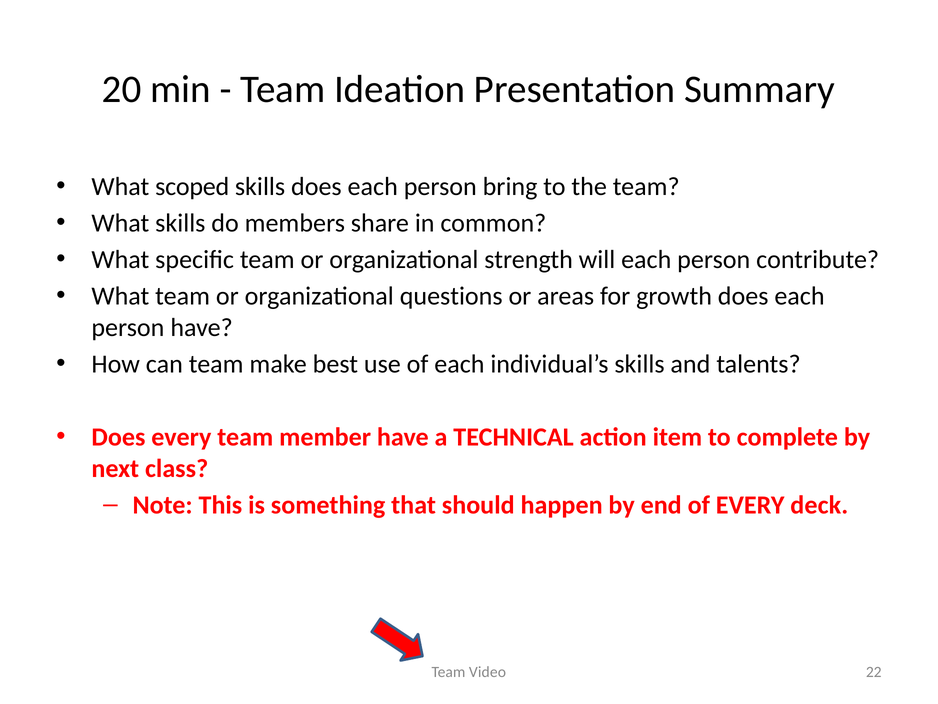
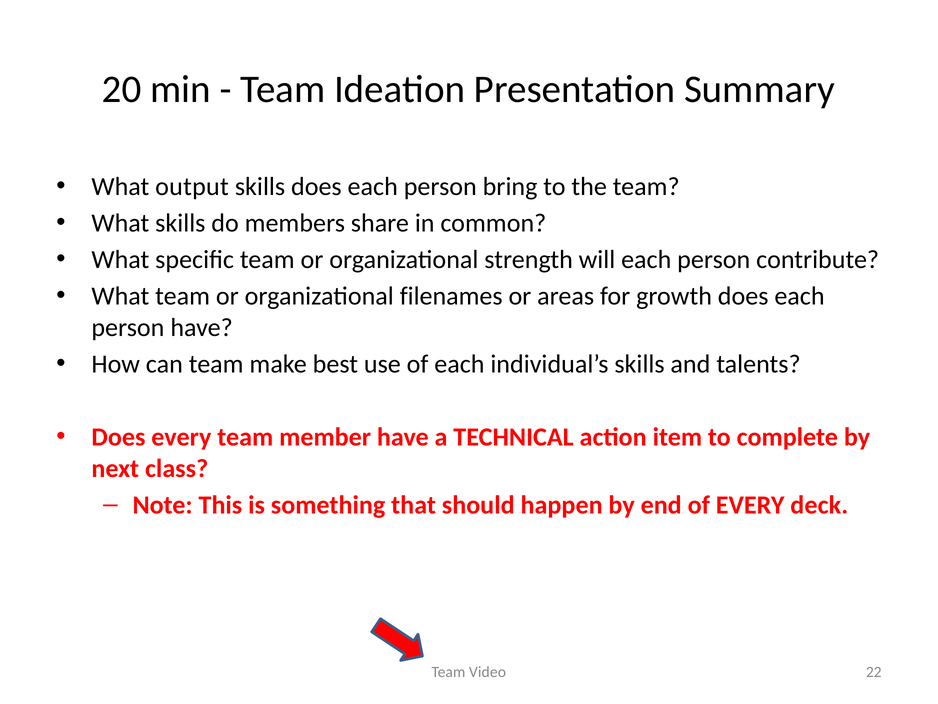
scoped: scoped -> output
questions: questions -> filenames
